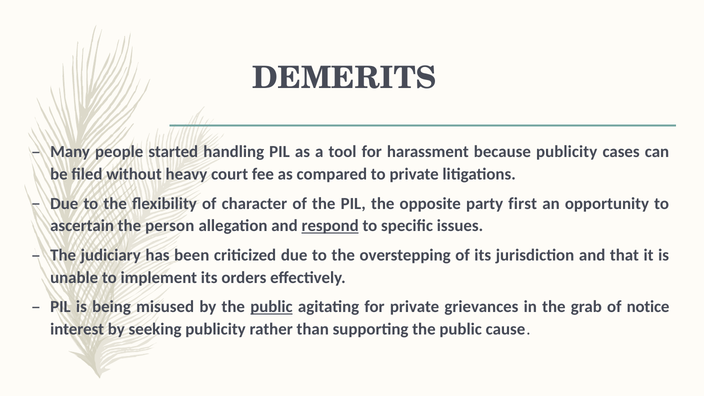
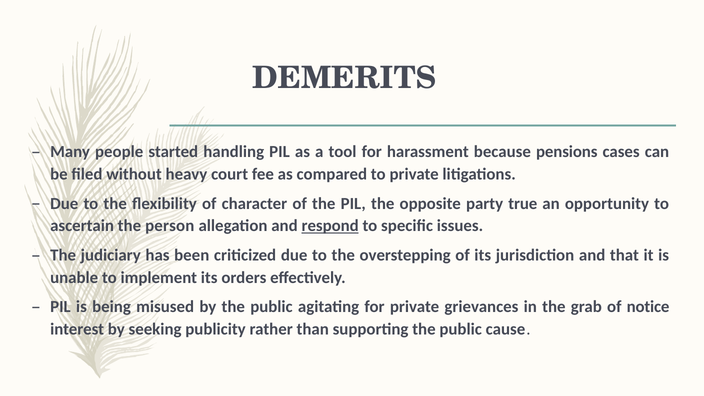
because publicity: publicity -> pensions
first: first -> true
public at (271, 307) underline: present -> none
